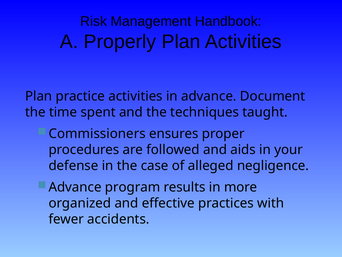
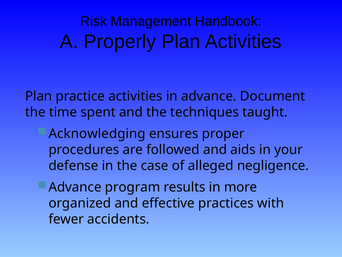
Commissioners: Commissioners -> Acknowledging
